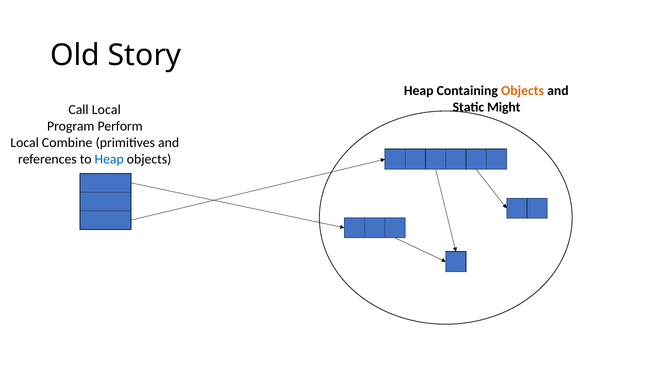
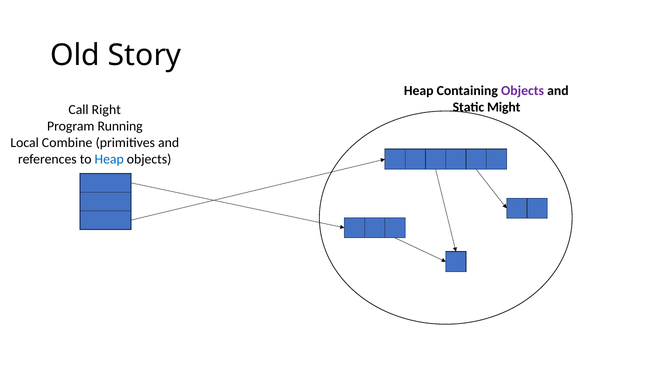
Objects at (523, 91) colour: orange -> purple
Call Local: Local -> Right
Perform: Perform -> Running
